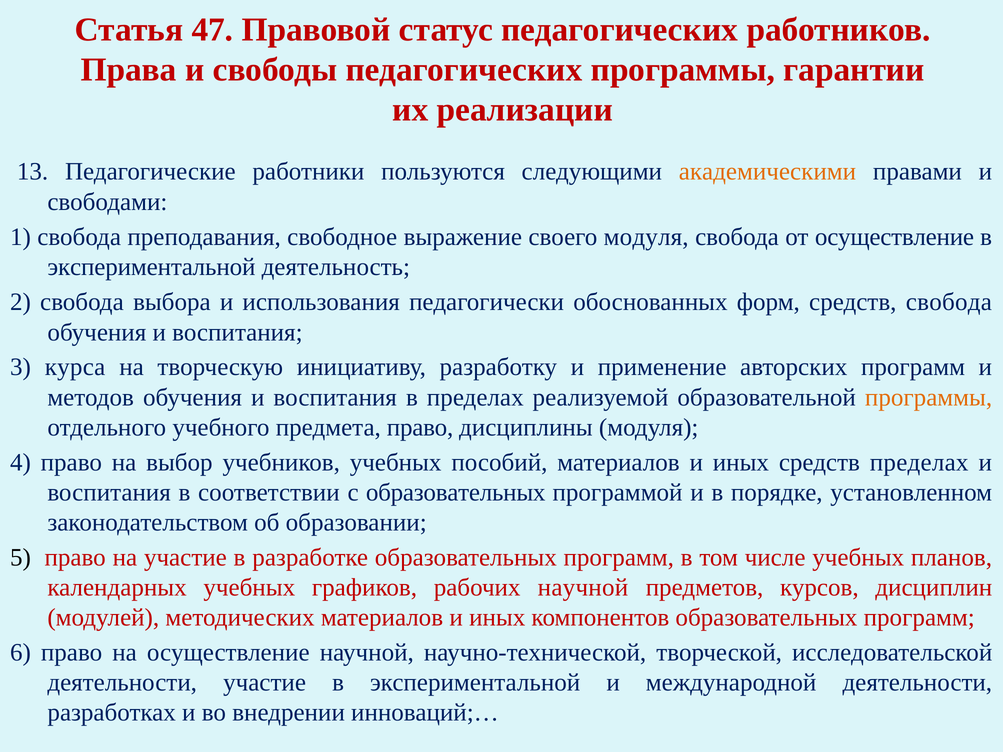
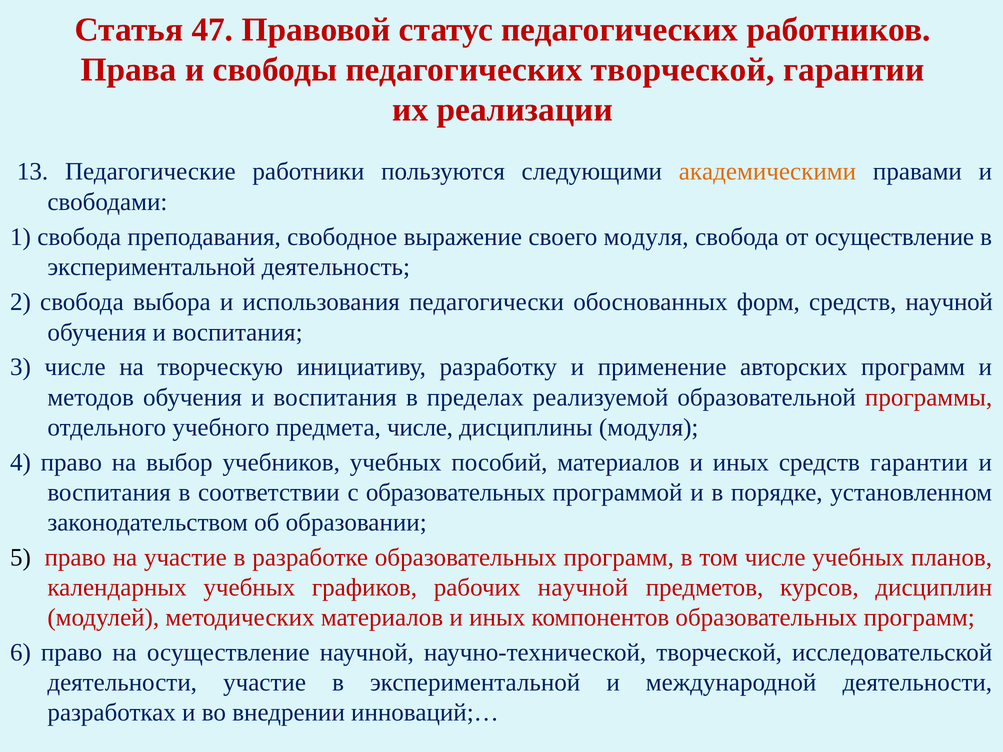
педагогических программы: программы -> творческой
средств свобода: свобода -> научной
3 курса: курса -> числе
программы at (929, 397) colour: orange -> red
предмета право: право -> числе
средств пределах: пределах -> гарантии
